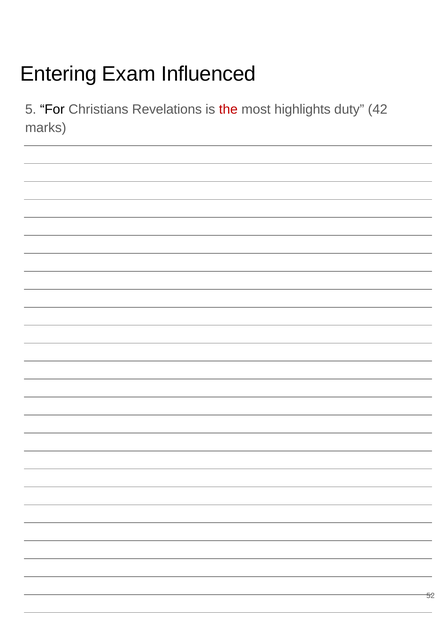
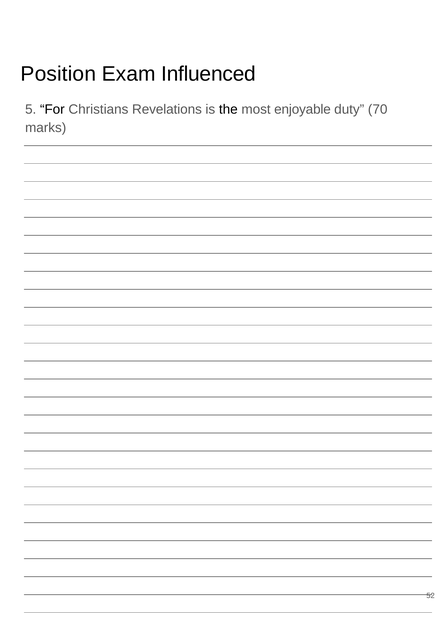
Entering: Entering -> Position
the colour: red -> black
highlights: highlights -> enjoyable
42: 42 -> 70
